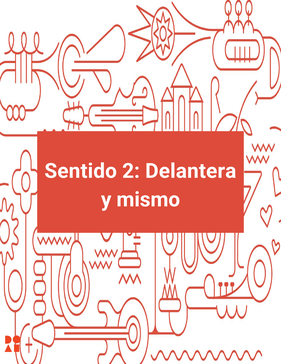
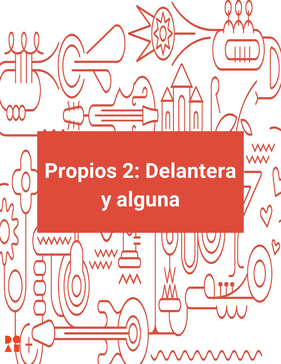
Sentido: Sentido -> Propios
mismo: mismo -> alguna
